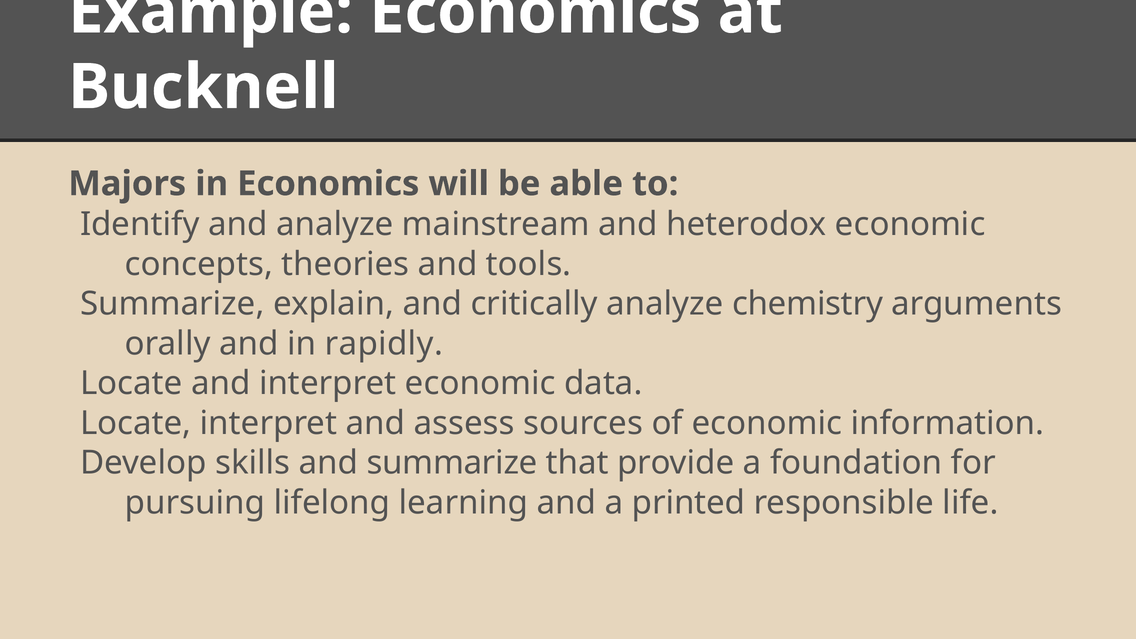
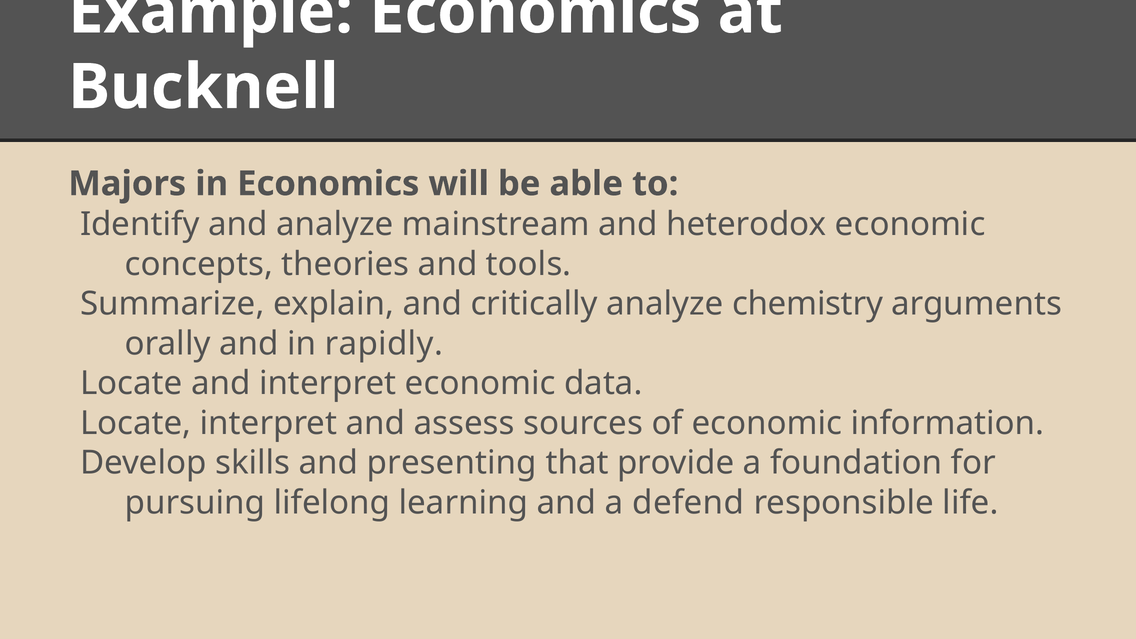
and summarize: summarize -> presenting
printed: printed -> defend
